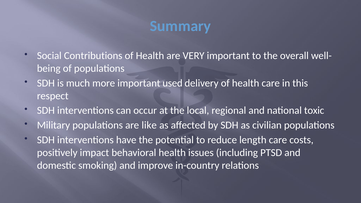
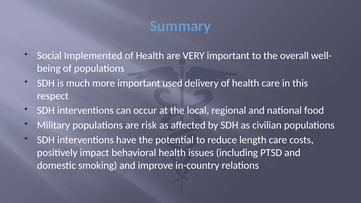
Contributions: Contributions -> Implemented
toxic: toxic -> food
like: like -> risk
